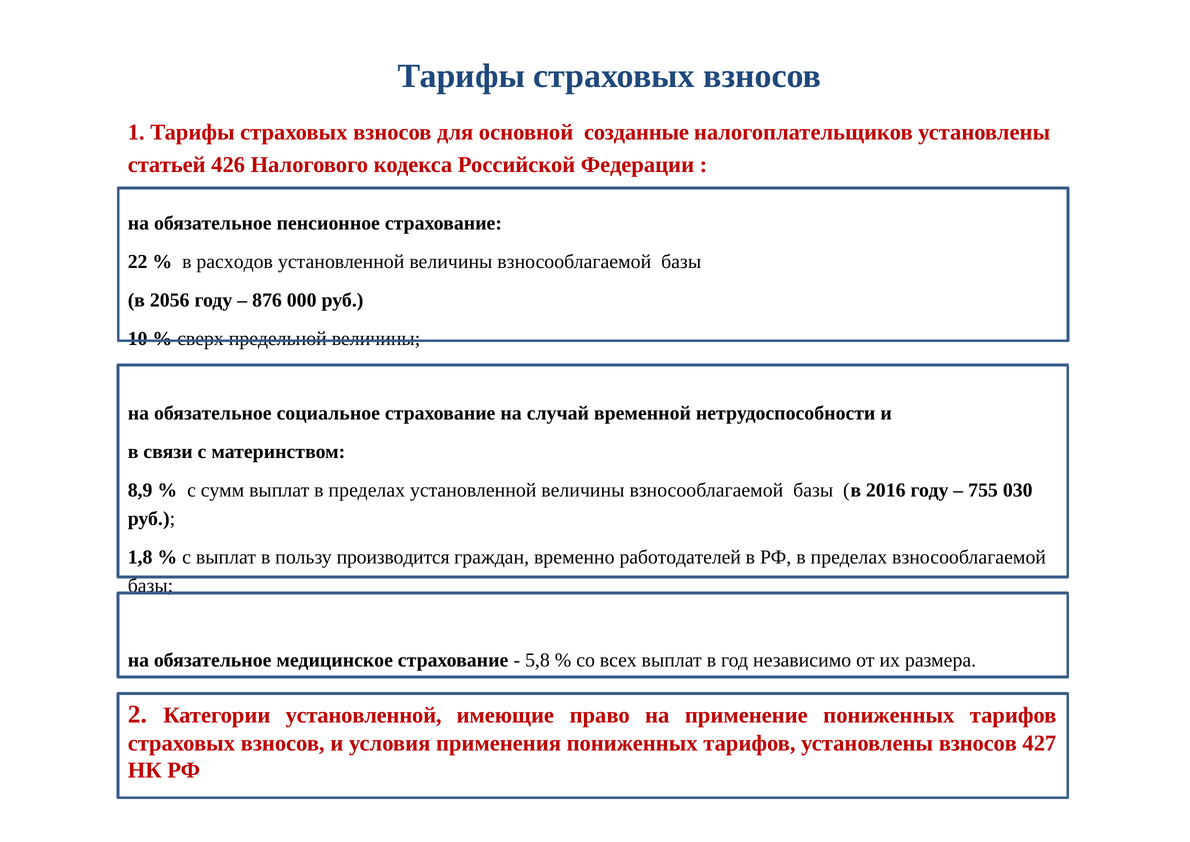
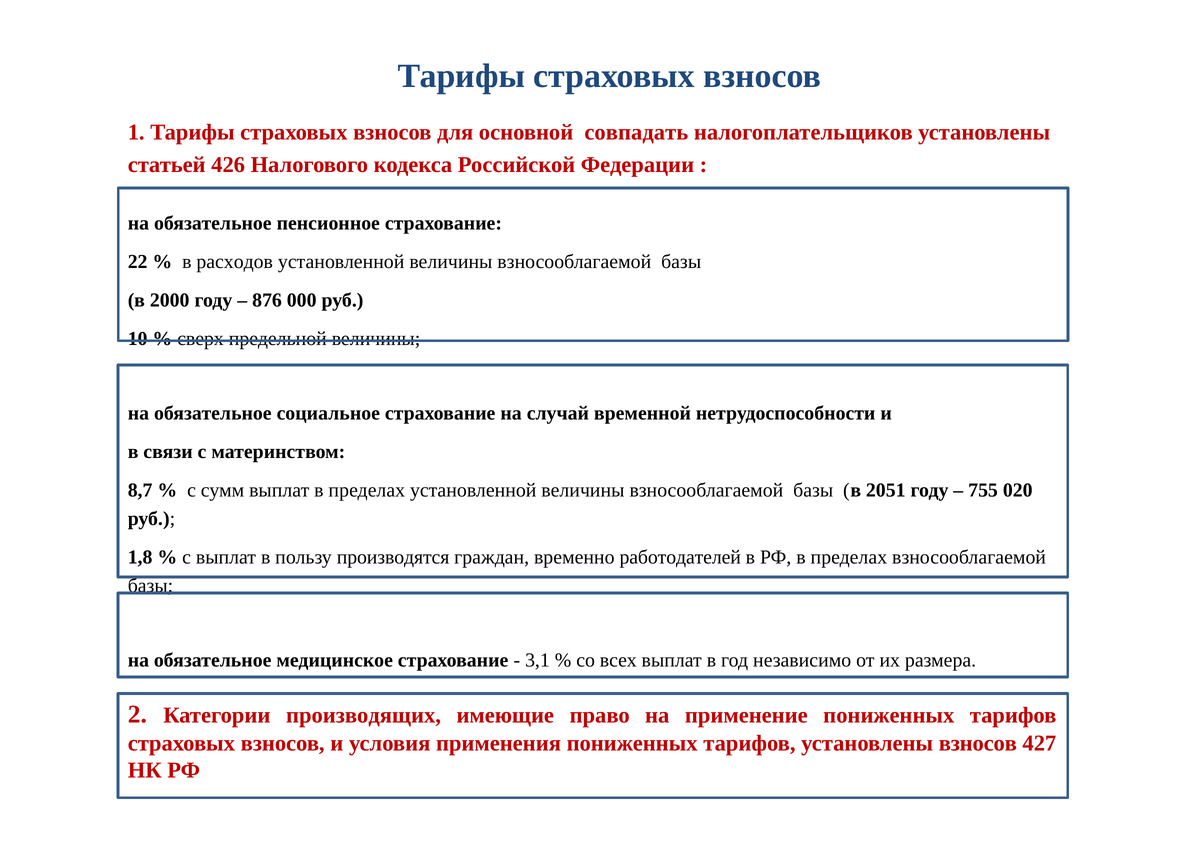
созданные: созданные -> совпадать
2056: 2056 -> 2000
8,9: 8,9 -> 8,7
2016: 2016 -> 2051
030: 030 -> 020
производится: производится -> производятся
5,8: 5,8 -> 3,1
Категории установленной: установленной -> производящих
